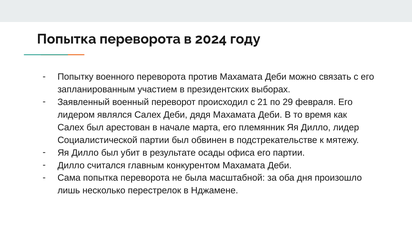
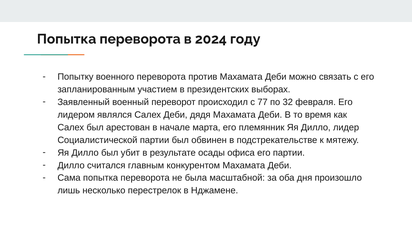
21: 21 -> 77
29: 29 -> 32
